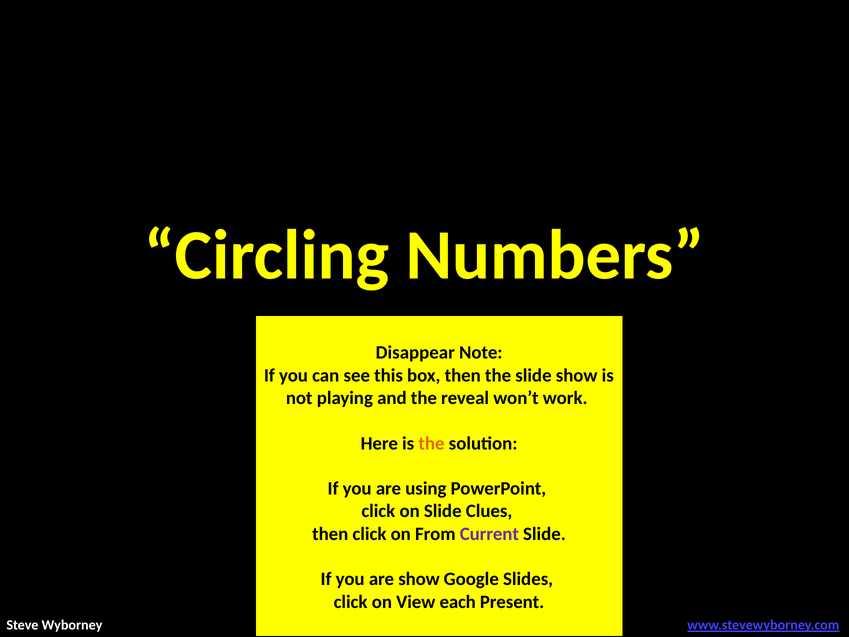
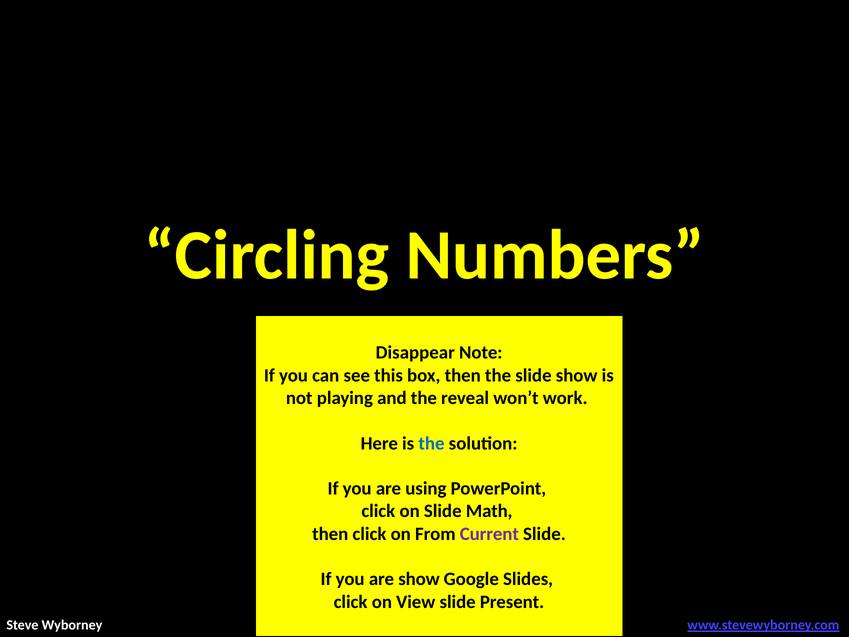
the at (432, 443) colour: orange -> blue
Clues: Clues -> Math
View each: each -> slide
